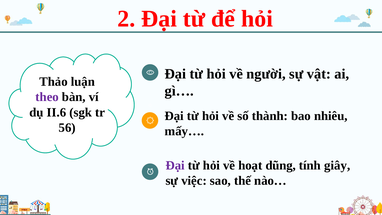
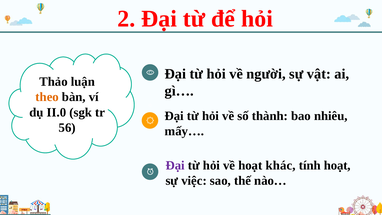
theo colour: purple -> orange
II.6: II.6 -> II.0
dũng: dũng -> khác
tính giây: giây -> hoạt
